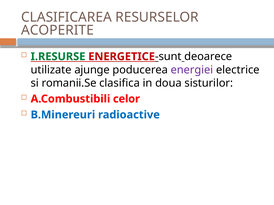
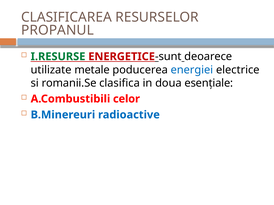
ACOPERITE: ACOPERITE -> PROPANUL
ajunge: ajunge -> metale
energiei colour: purple -> blue
sisturilor: sisturilor -> esențiale
